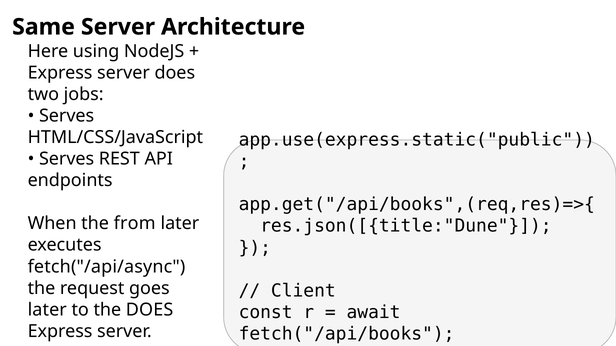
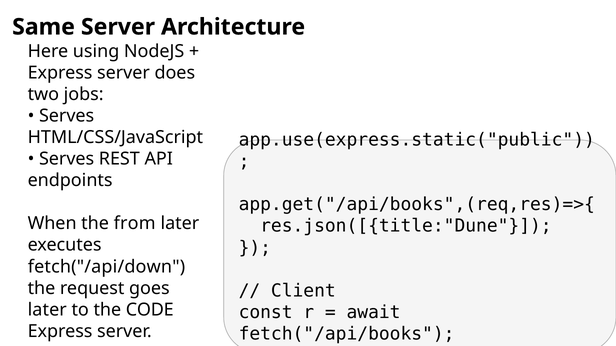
fetch("/api/async: fetch("/api/async -> fetch("/api/down
the DOES: DOES -> CODE
